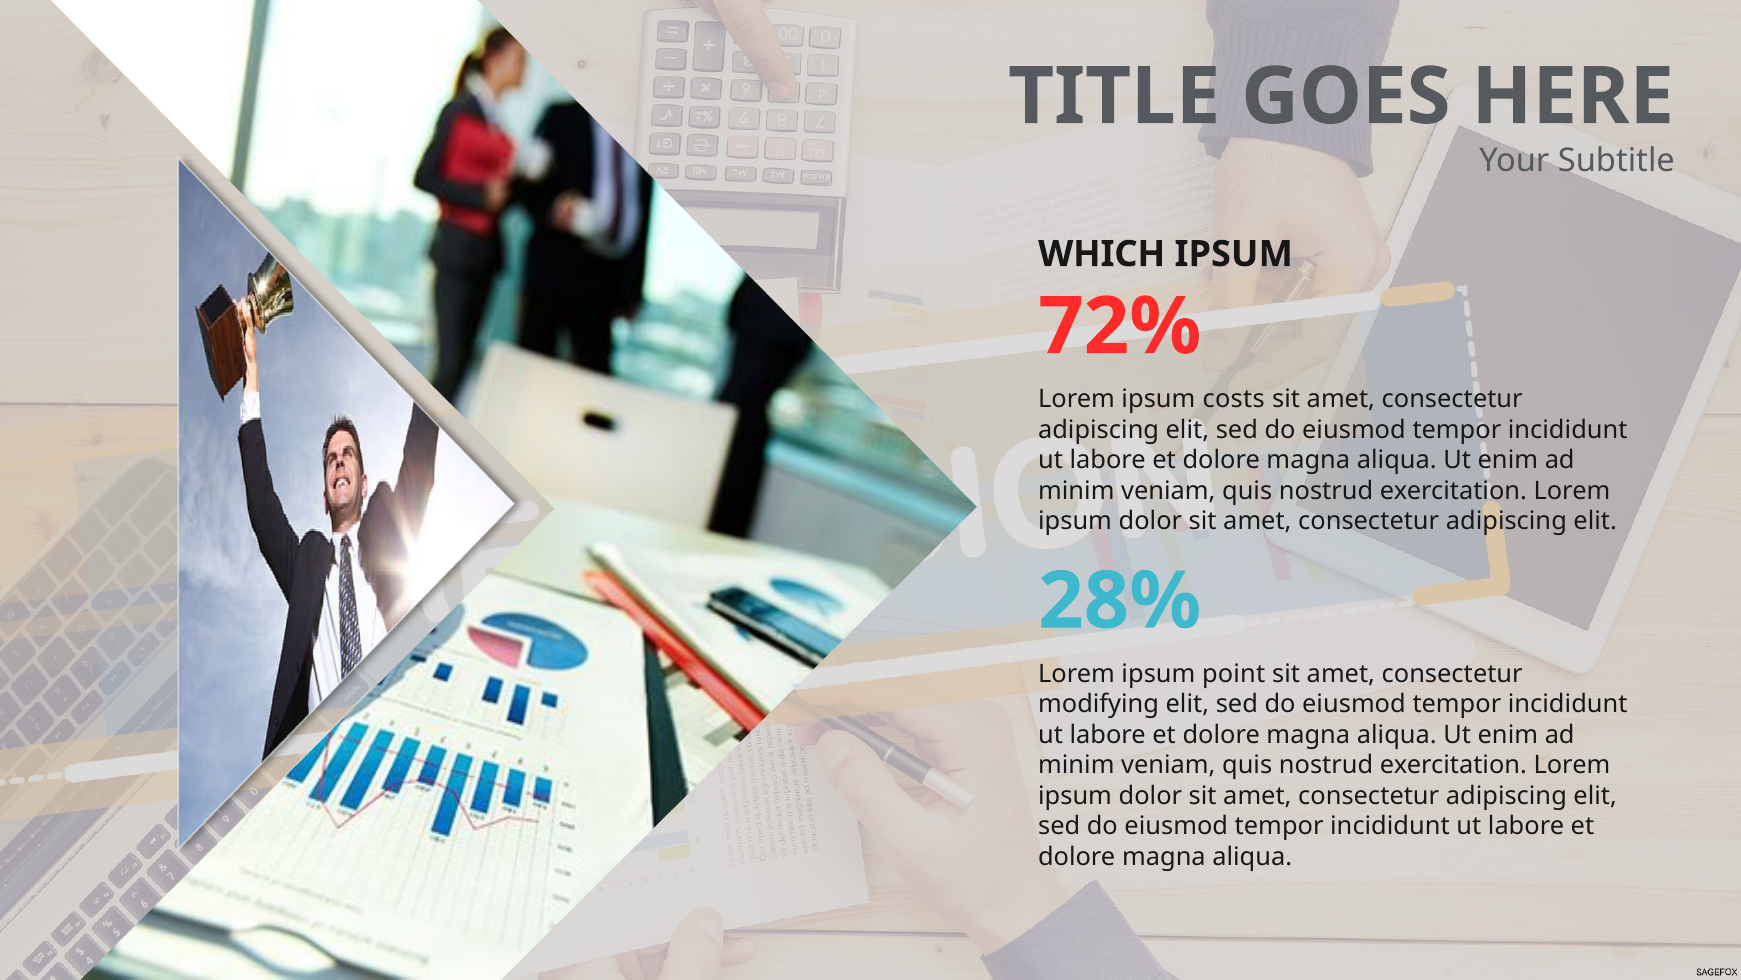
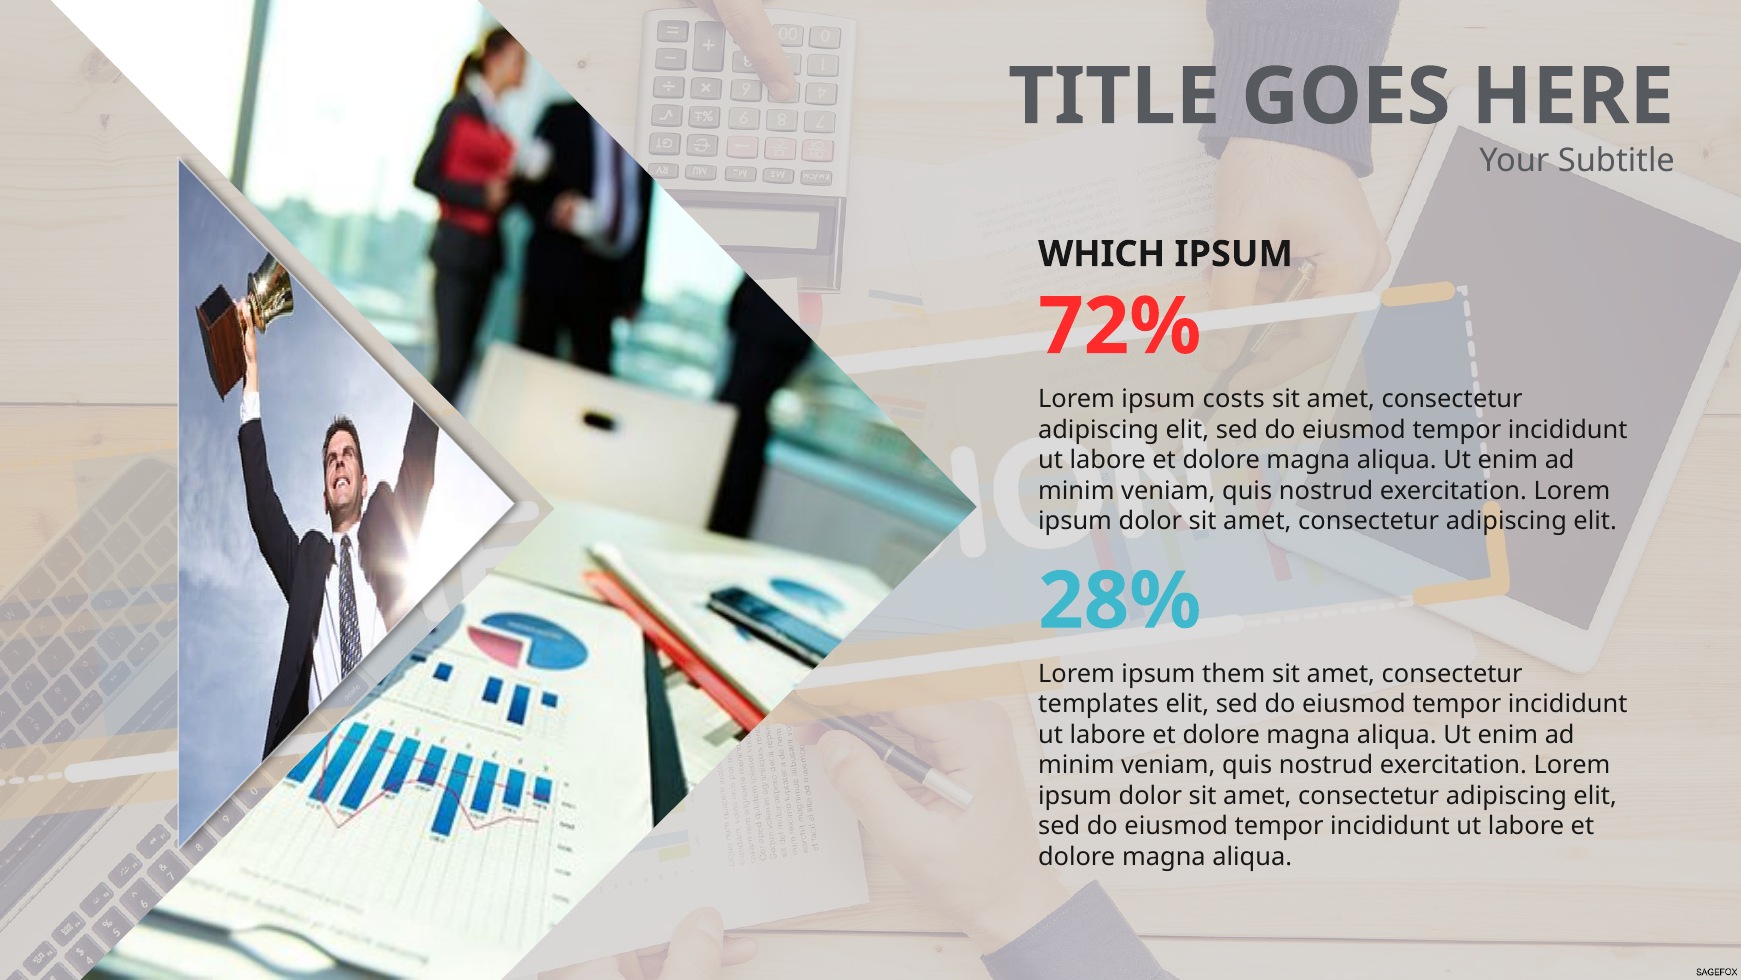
point: point -> them
modifying: modifying -> templates
